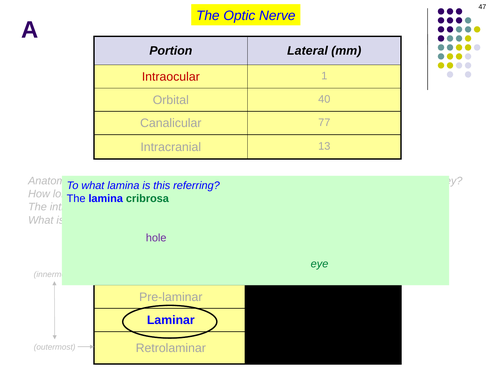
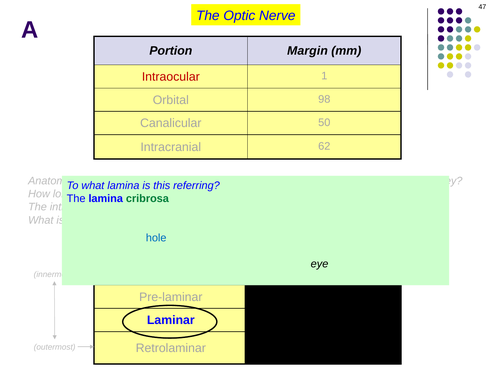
Lateral: Lateral -> Margin
40: 40 -> 98
77: 77 -> 50
13: 13 -> 62
hole colour: purple -> blue
eye colour: green -> black
